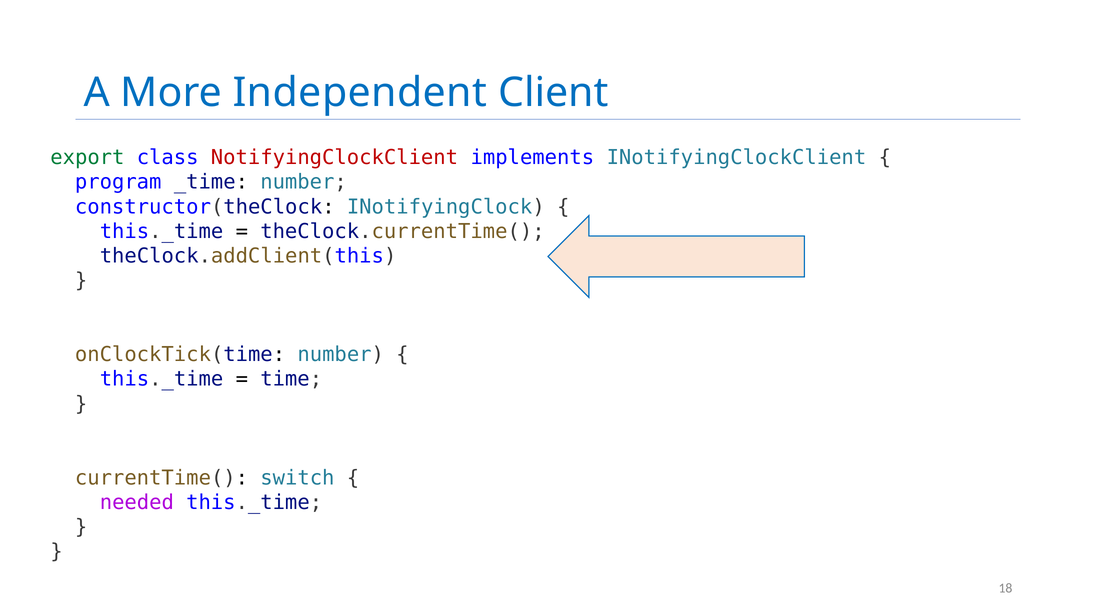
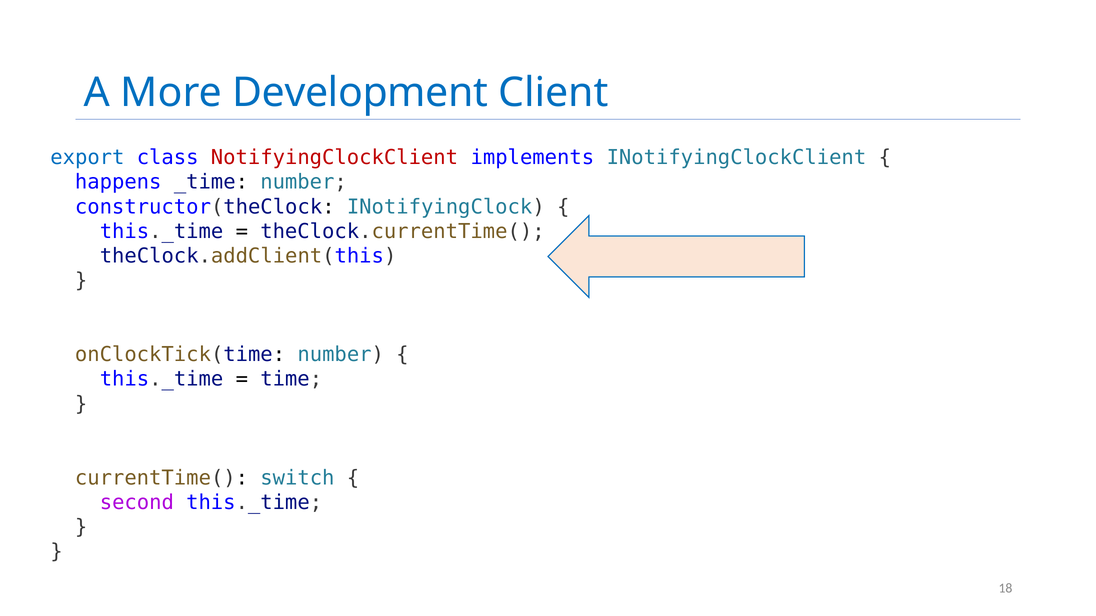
Independent: Independent -> Development
export colour: green -> blue
program: program -> happens
needed: needed -> second
